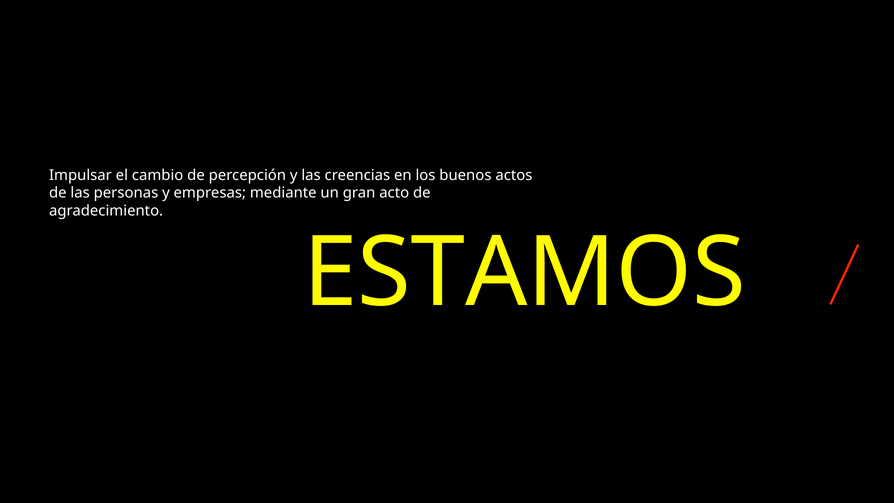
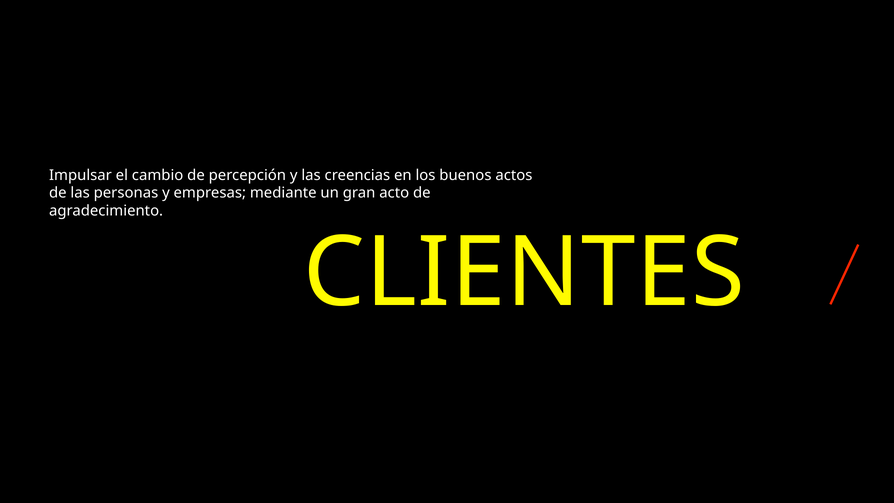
ESTAMOS: ESTAMOS -> CLIENTES
